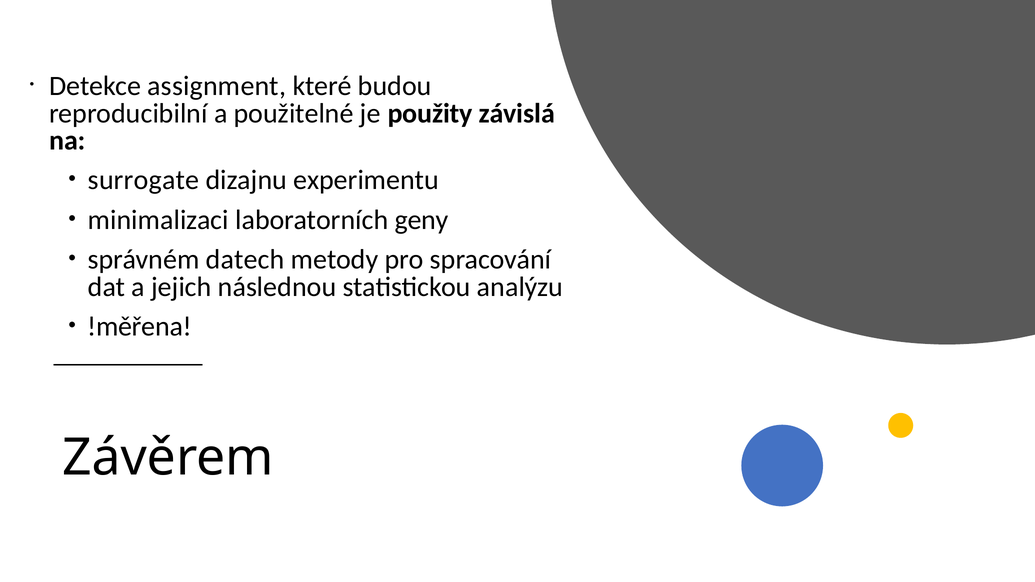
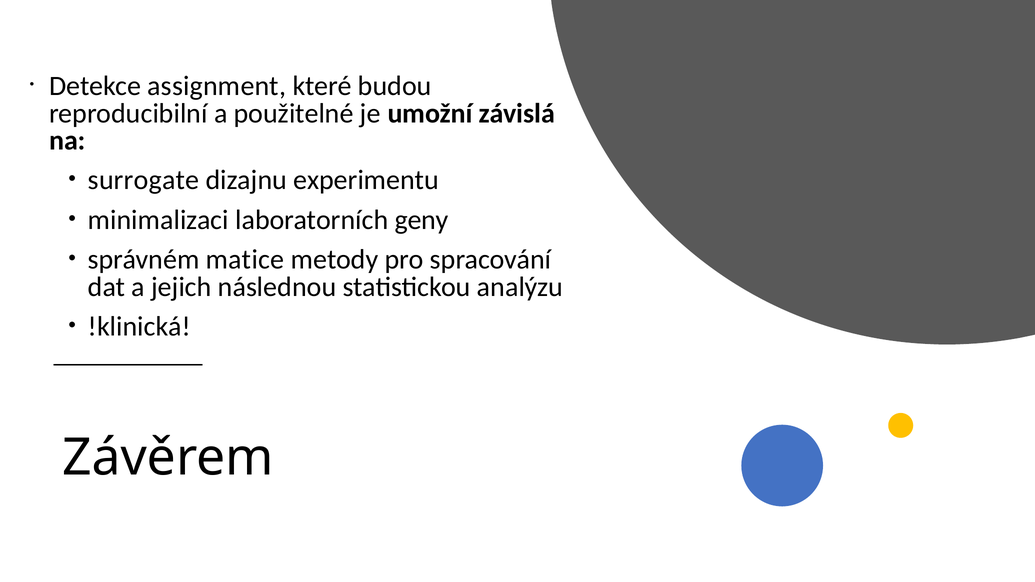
použity: použity -> umožní
datech: datech -> matice
!měřena: !měřena -> !klinická
